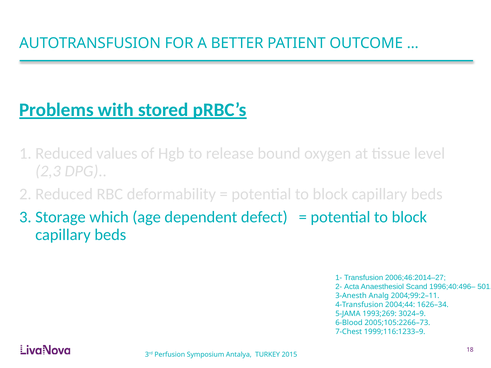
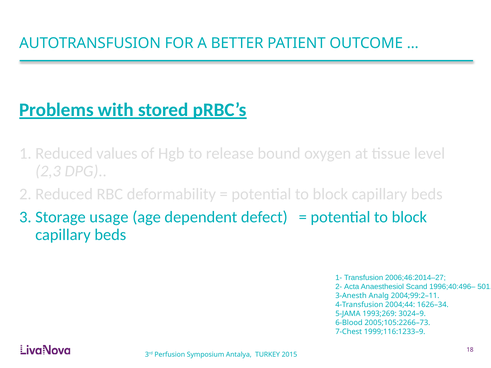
which: which -> usage
